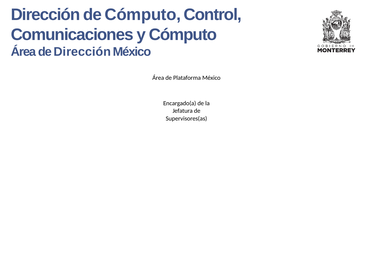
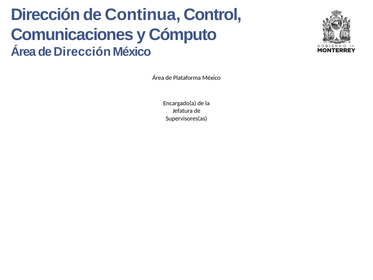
de Cómputo: Cómputo -> Continua
